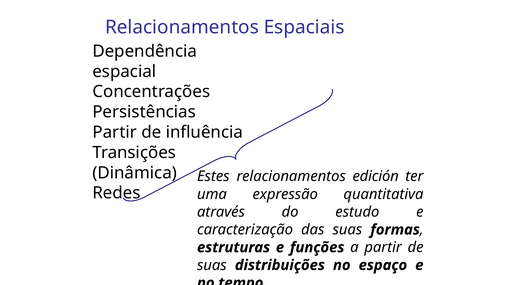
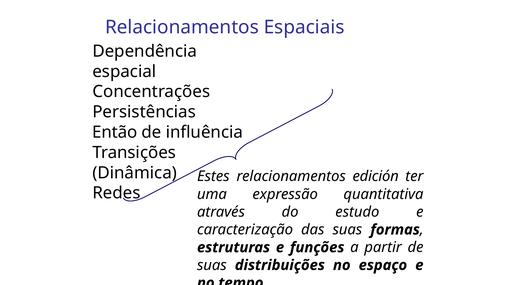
Partir at (115, 132): Partir -> Então
